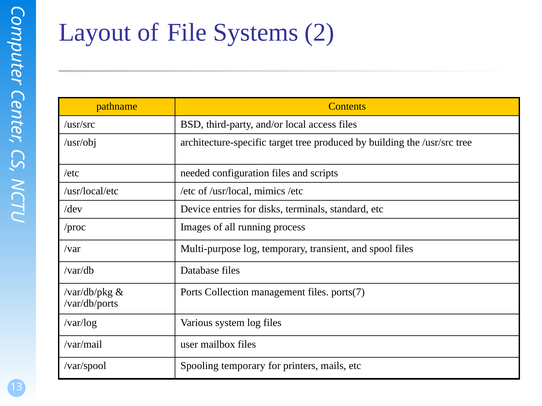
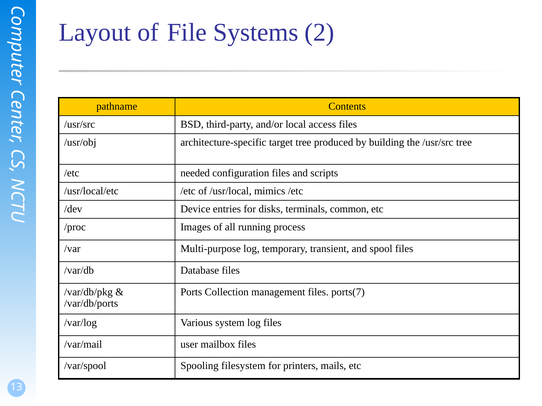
standard: standard -> common
Spooling temporary: temporary -> filesystem
